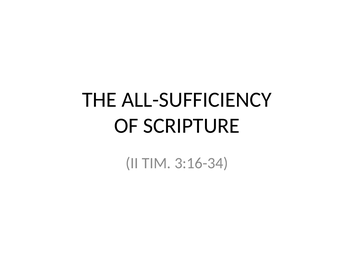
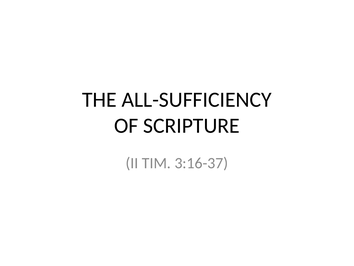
3:16-34: 3:16-34 -> 3:16-37
